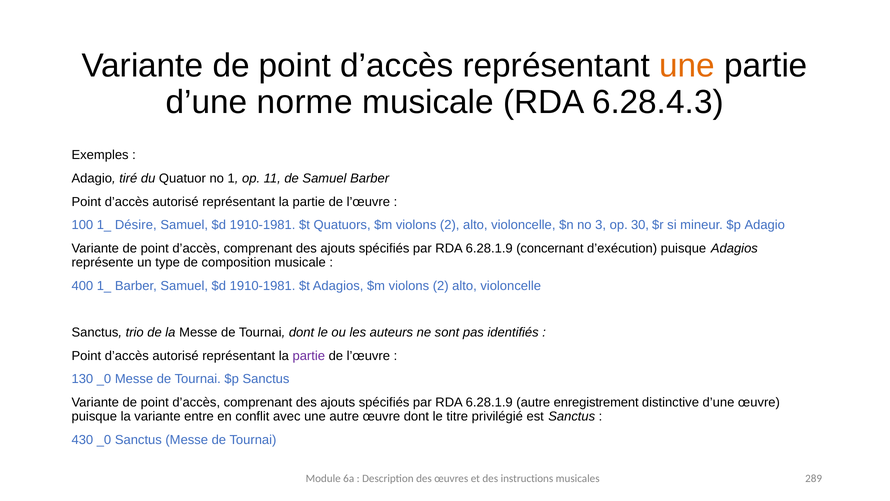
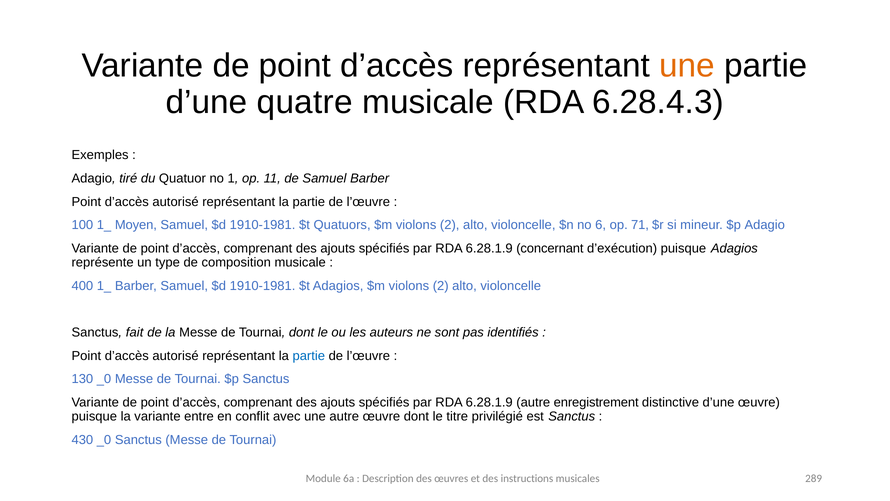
norme: norme -> quatre
Désire: Désire -> Moyen
3: 3 -> 6
30: 30 -> 71
trio: trio -> fait
partie at (309, 356) colour: purple -> blue
